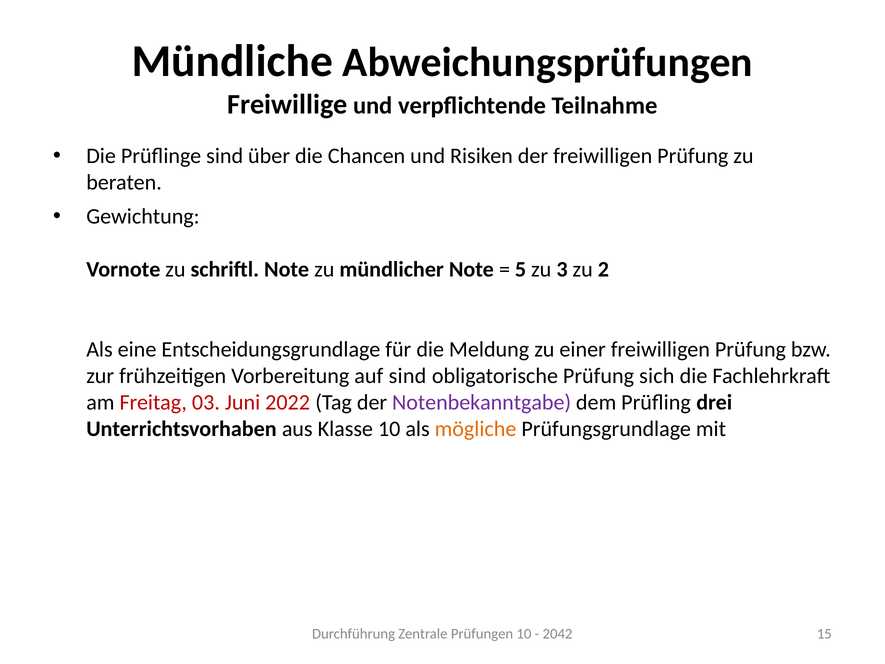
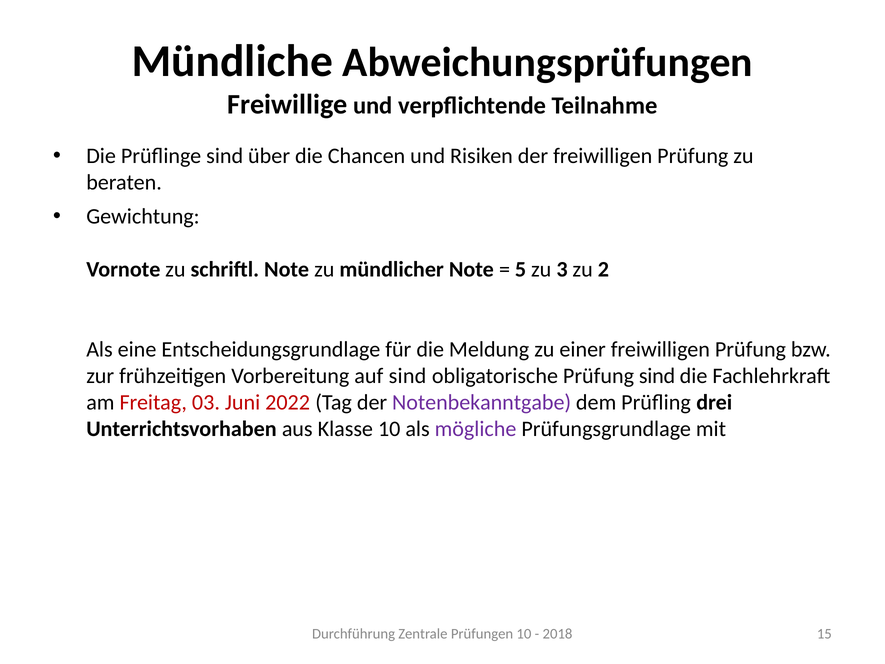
Prüfung sich: sich -> sind
mögliche colour: orange -> purple
2042: 2042 -> 2018
